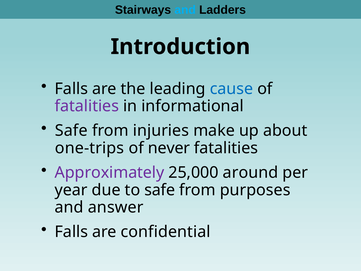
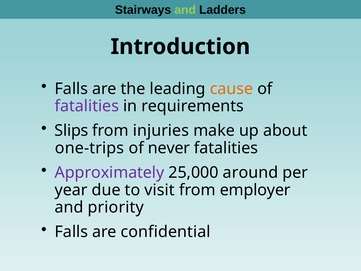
and at (185, 10) colour: light blue -> light green
cause colour: blue -> orange
informational: informational -> requirements
Safe at (71, 131): Safe -> Slips
to safe: safe -> visit
purposes: purposes -> employer
answer: answer -> priority
